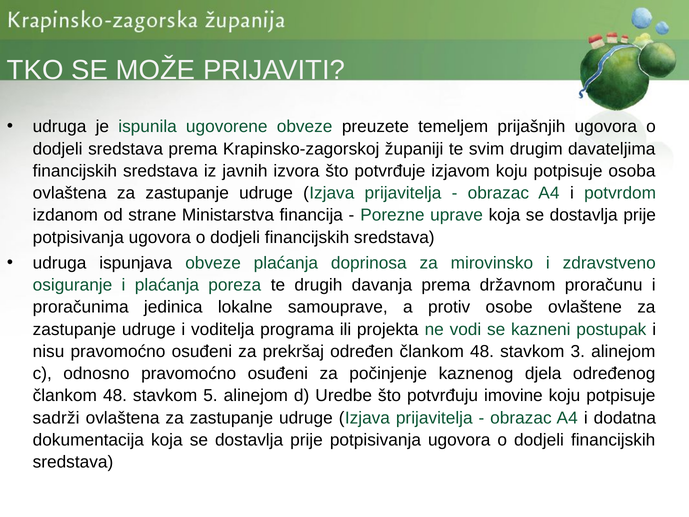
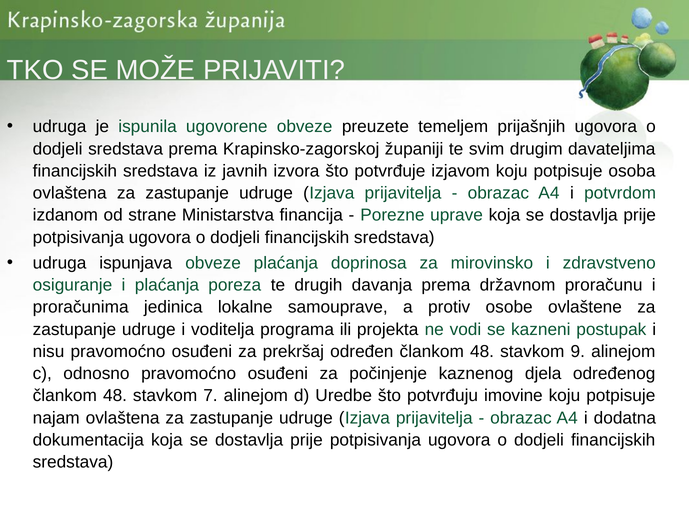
3: 3 -> 9
5: 5 -> 7
sadrži: sadrži -> najam
